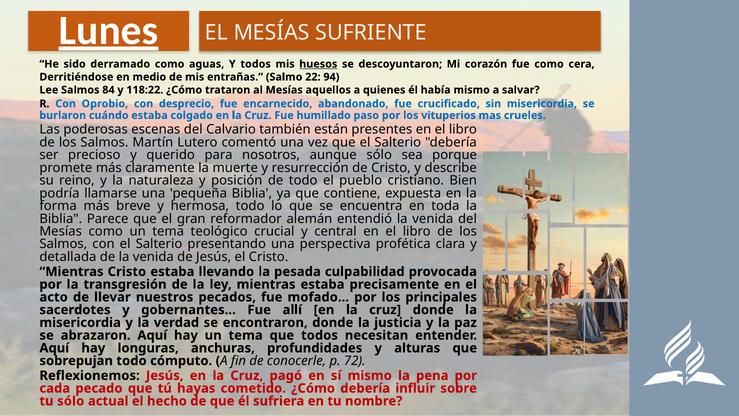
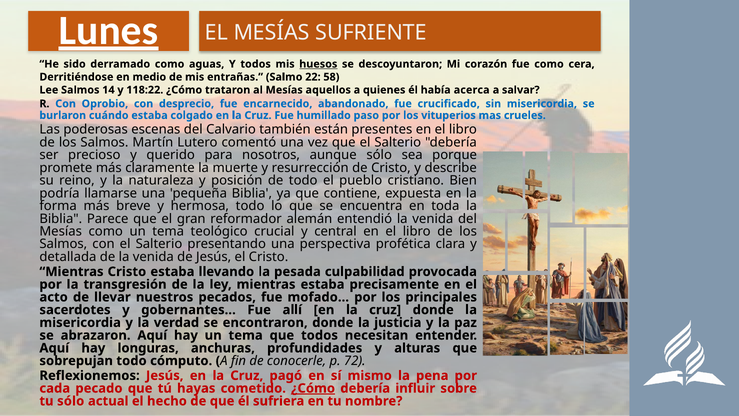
94: 94 -> 58
84: 84 -> 14
había mismo: mismo -> acerca
¿Cómo at (313, 388) underline: none -> present
